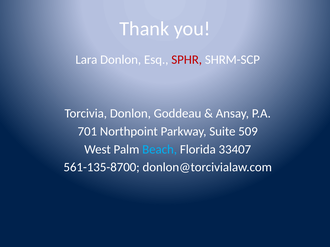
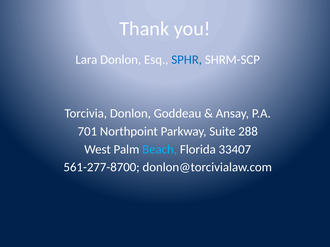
SPHR colour: red -> blue
509: 509 -> 288
561-135-8700: 561-135-8700 -> 561-277-8700
